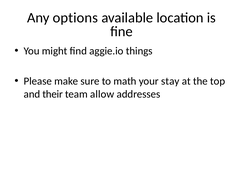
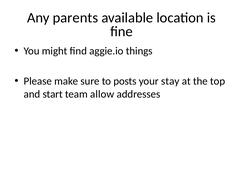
options: options -> parents
math: math -> posts
their: their -> start
